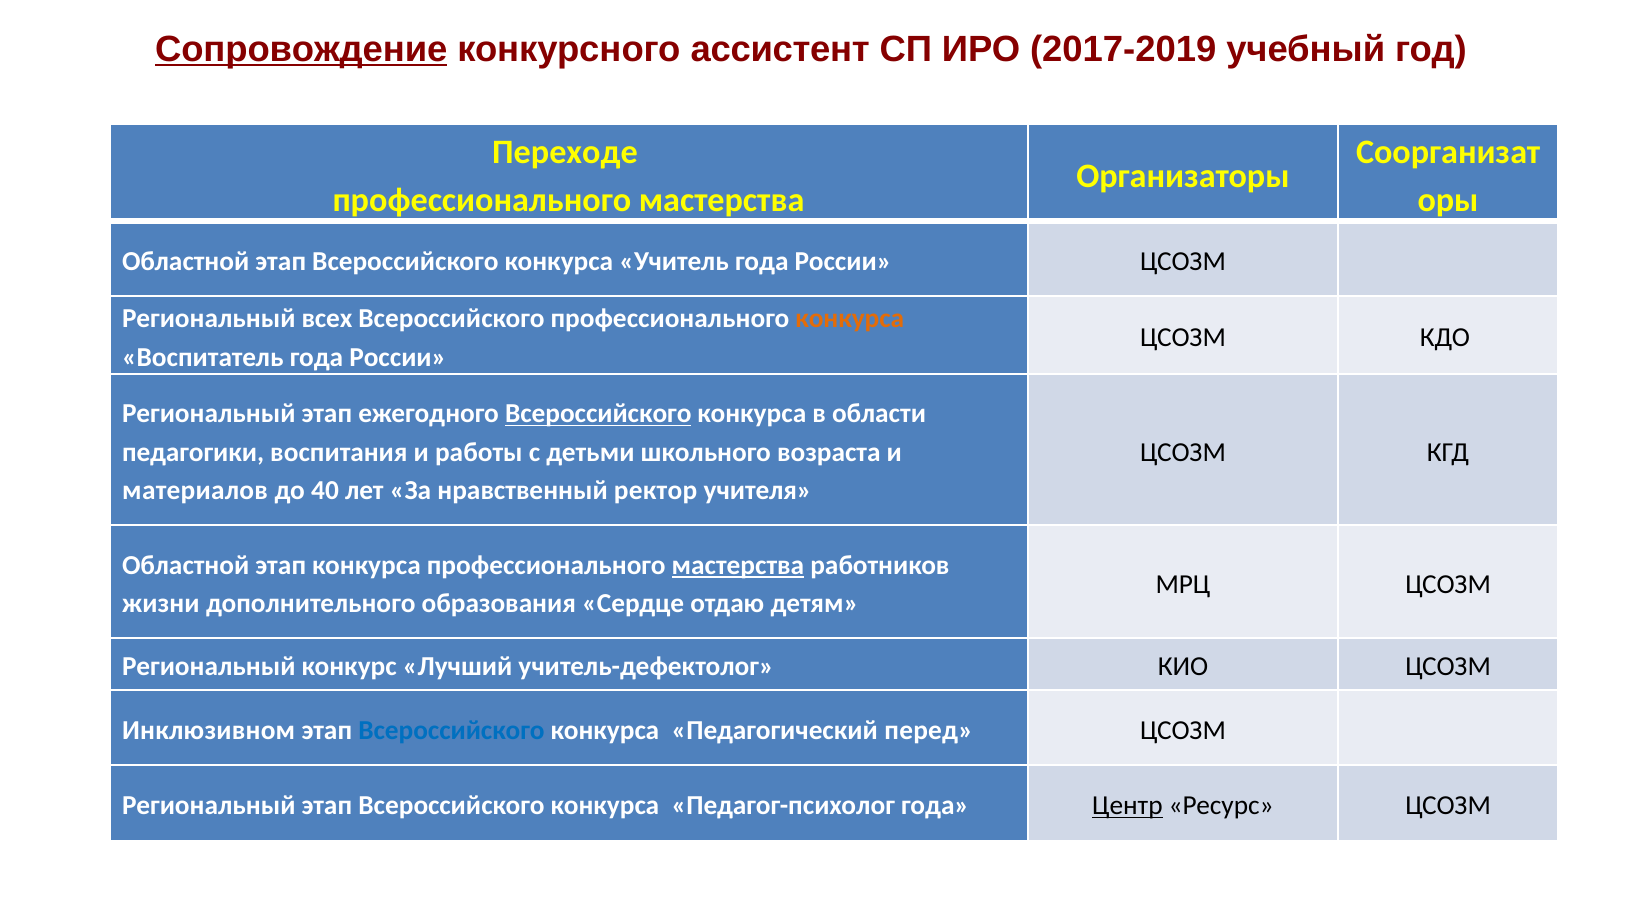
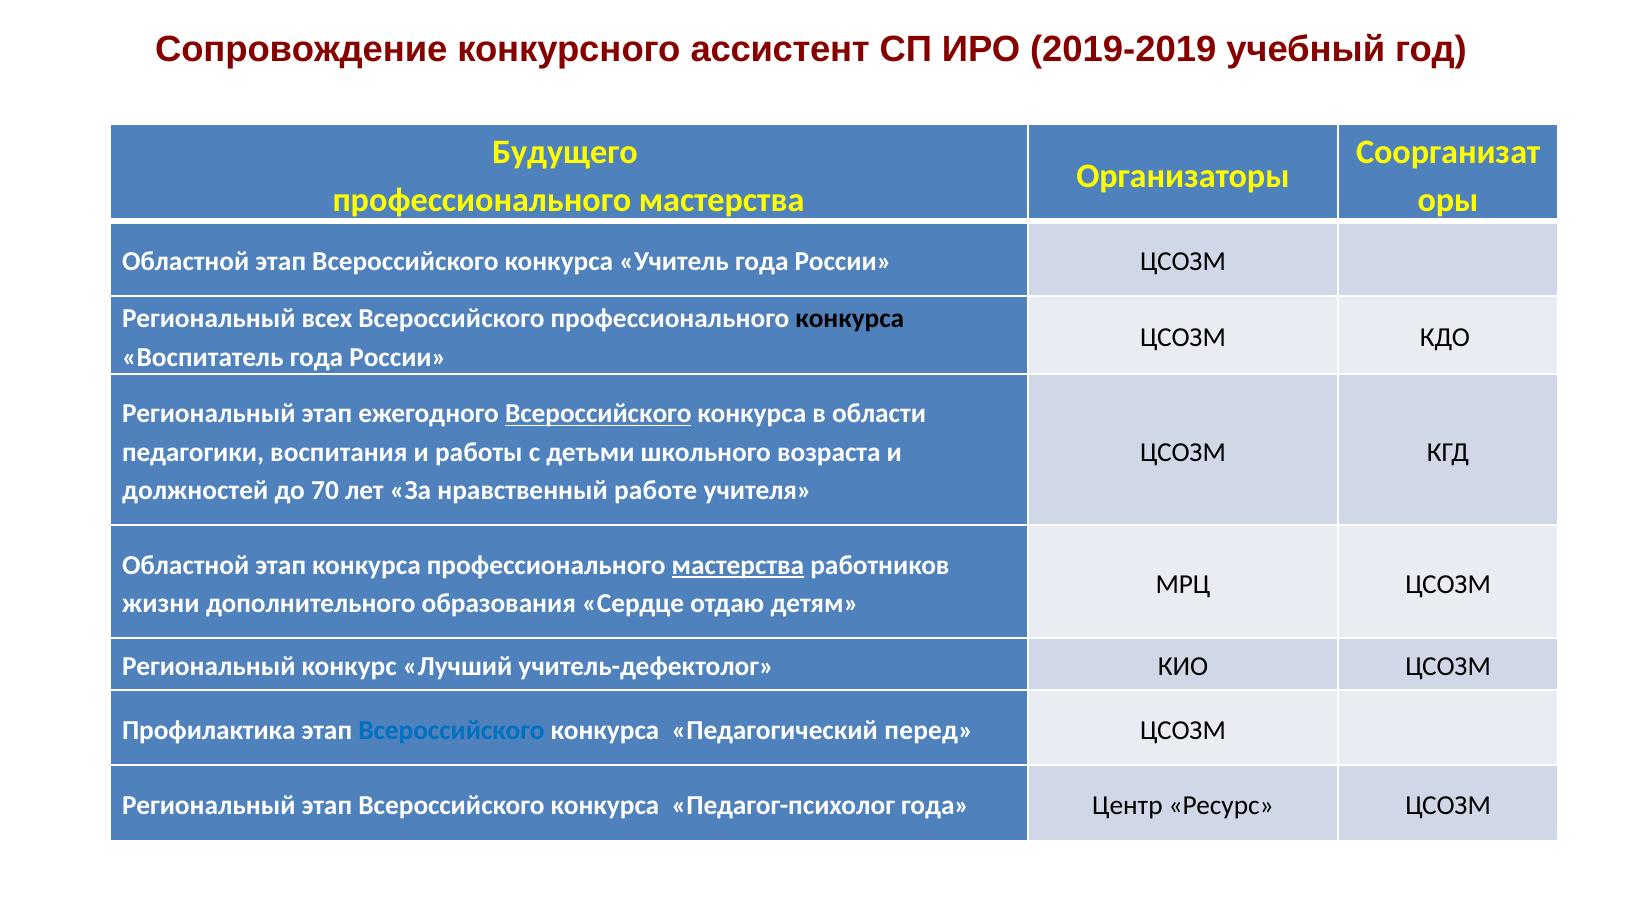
Сопровождение underline: present -> none
2017-2019: 2017-2019 -> 2019-2019
Переходе: Переходе -> Будущего
конкурса at (850, 319) colour: orange -> black
материалов: материалов -> должностей
40: 40 -> 70
ректор: ректор -> работе
Инклюзивном: Инклюзивном -> Профилактика
Центр underline: present -> none
